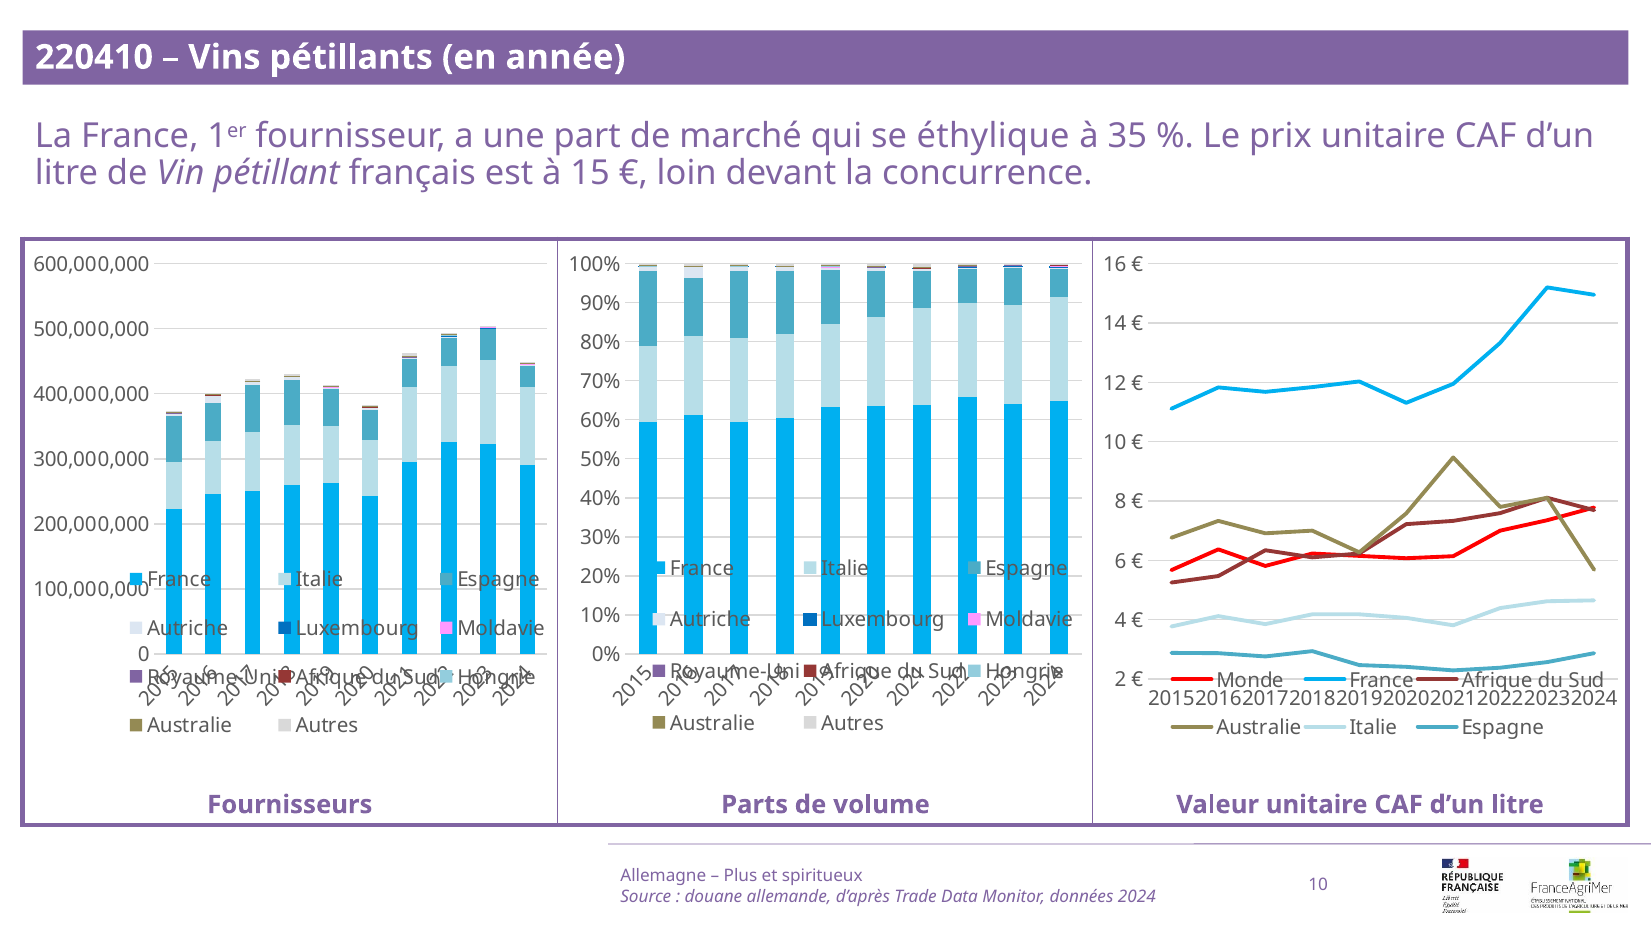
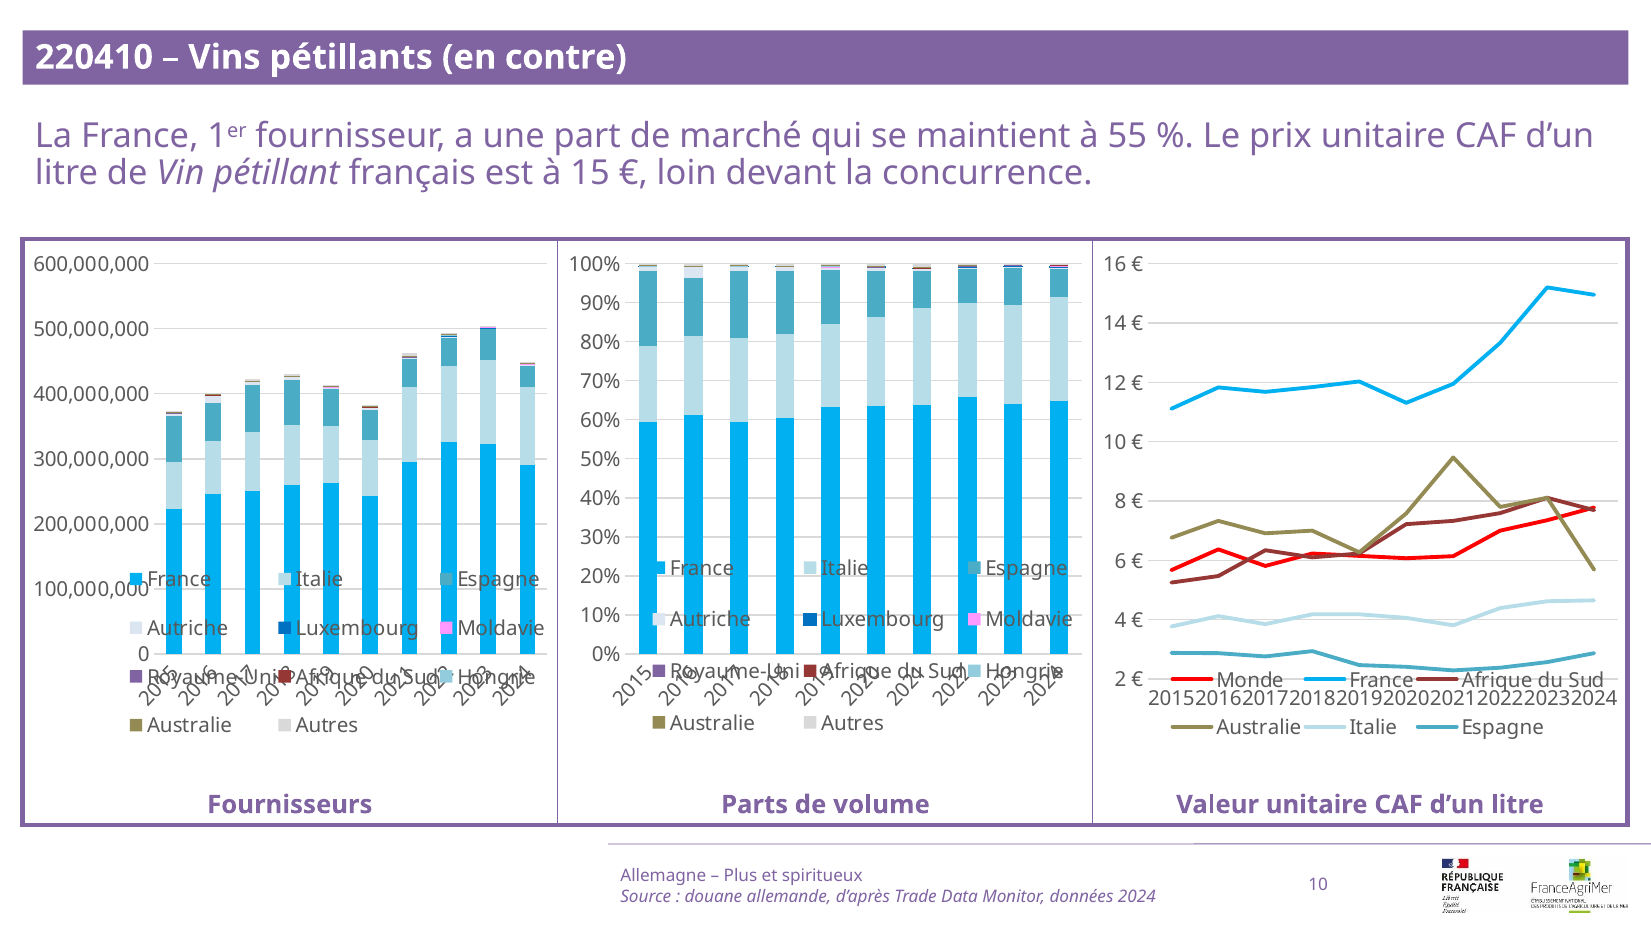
année: année -> contre
éthylique: éthylique -> maintient
35: 35 -> 55
